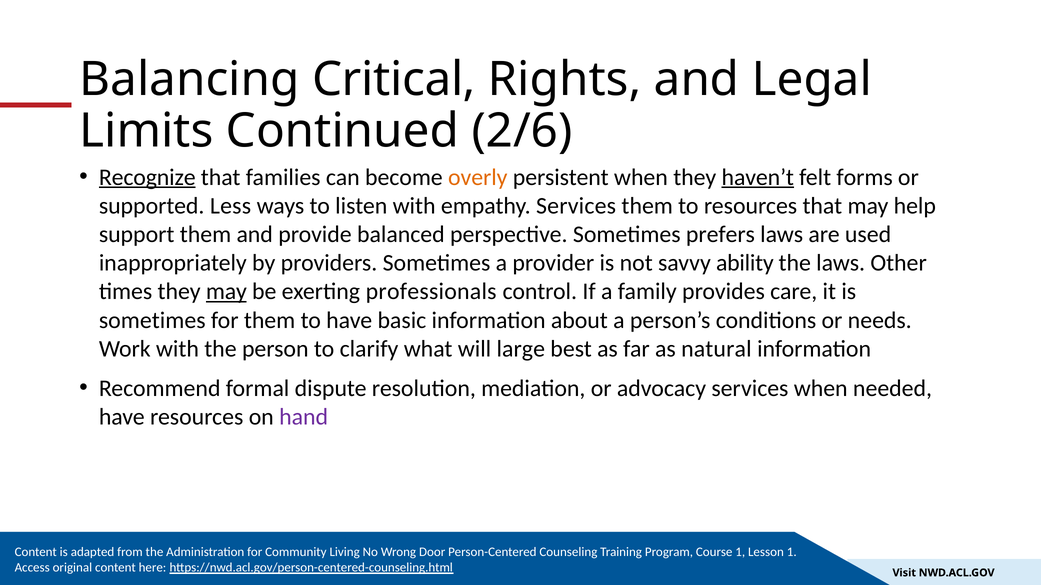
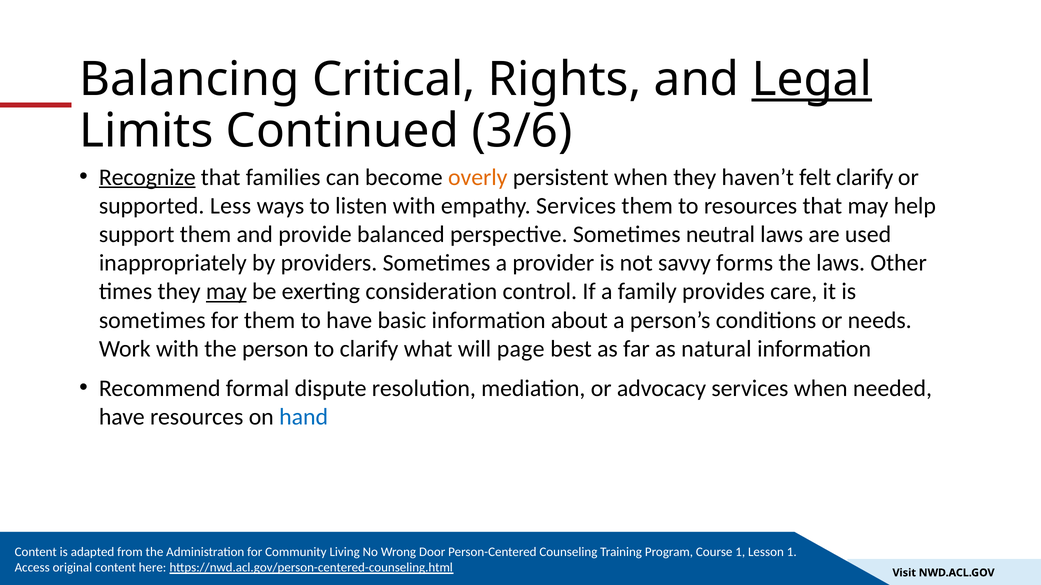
Legal underline: none -> present
2/6: 2/6 -> 3/6
haven’t underline: present -> none
felt forms: forms -> clarify
prefers: prefers -> neutral
ability: ability -> forms
professionals: professionals -> consideration
large: large -> page
hand colour: purple -> blue
